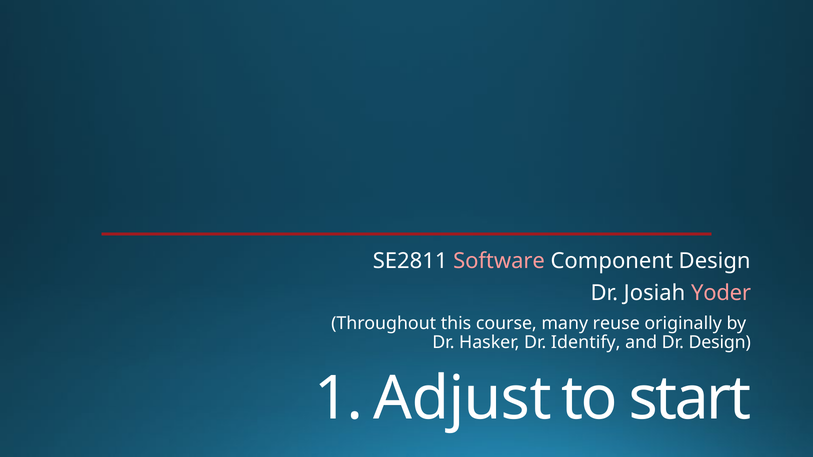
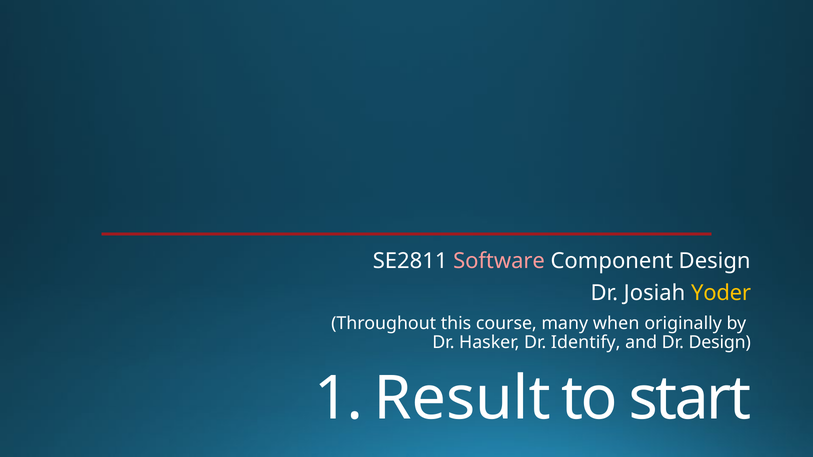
Yoder colour: pink -> yellow
reuse: reuse -> when
Adjust: Adjust -> Result
